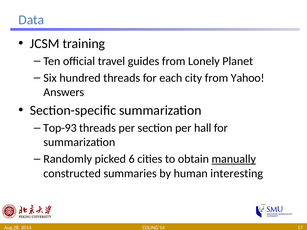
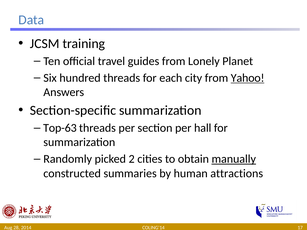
Yahoo underline: none -> present
Top-93: Top-93 -> Top-63
6: 6 -> 2
interesting: interesting -> attractions
